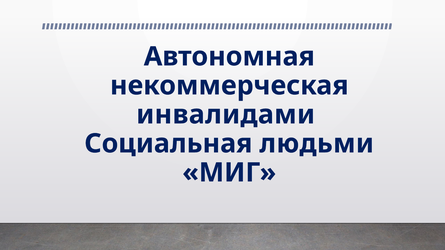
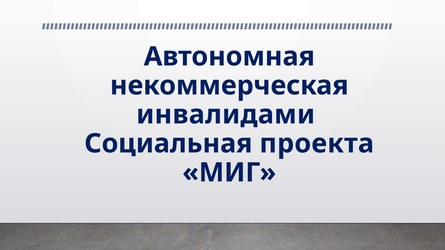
людьми: людьми -> проекта
